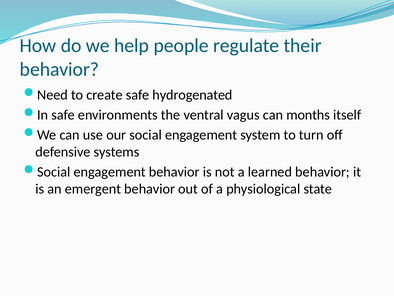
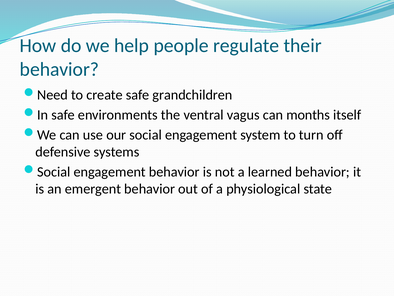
hydrogenated: hydrogenated -> grandchildren
